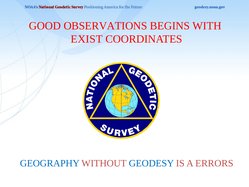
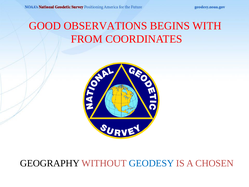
EXIST: EXIST -> FROM
GEOGRAPHY colour: blue -> black
ERRORS: ERRORS -> CHOSEN
